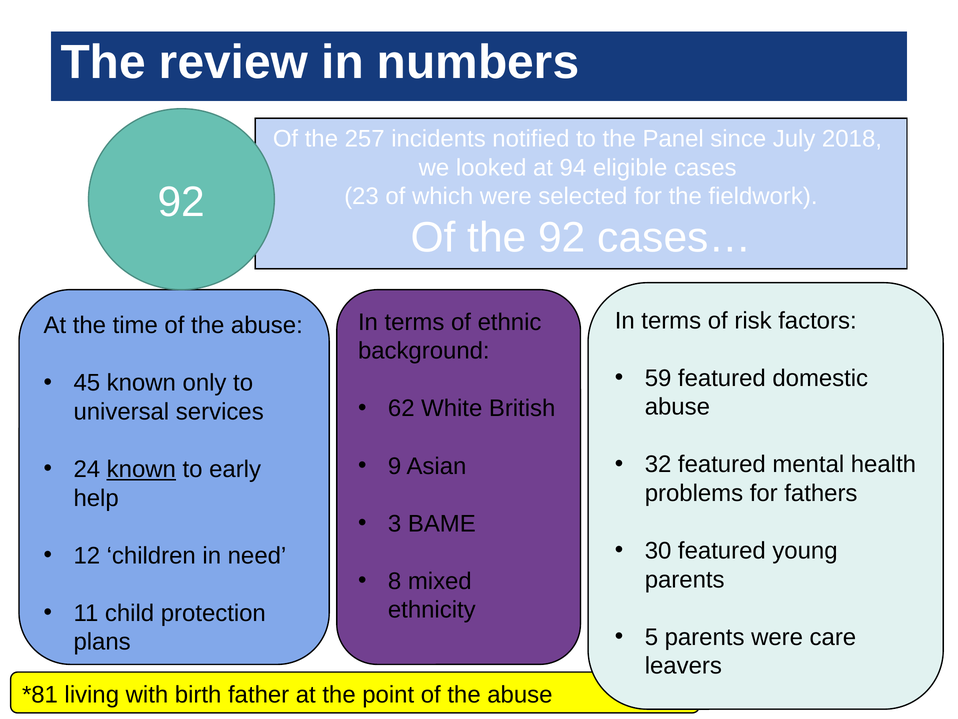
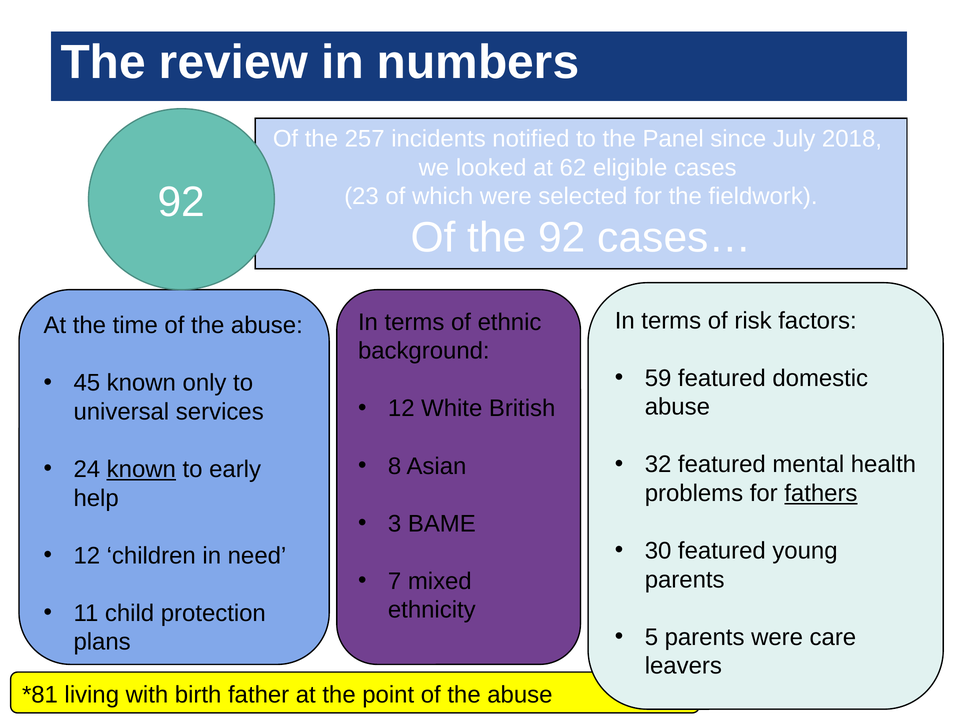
94: 94 -> 62
62 at (401, 408): 62 -> 12
9: 9 -> 8
fathers underline: none -> present
8: 8 -> 7
